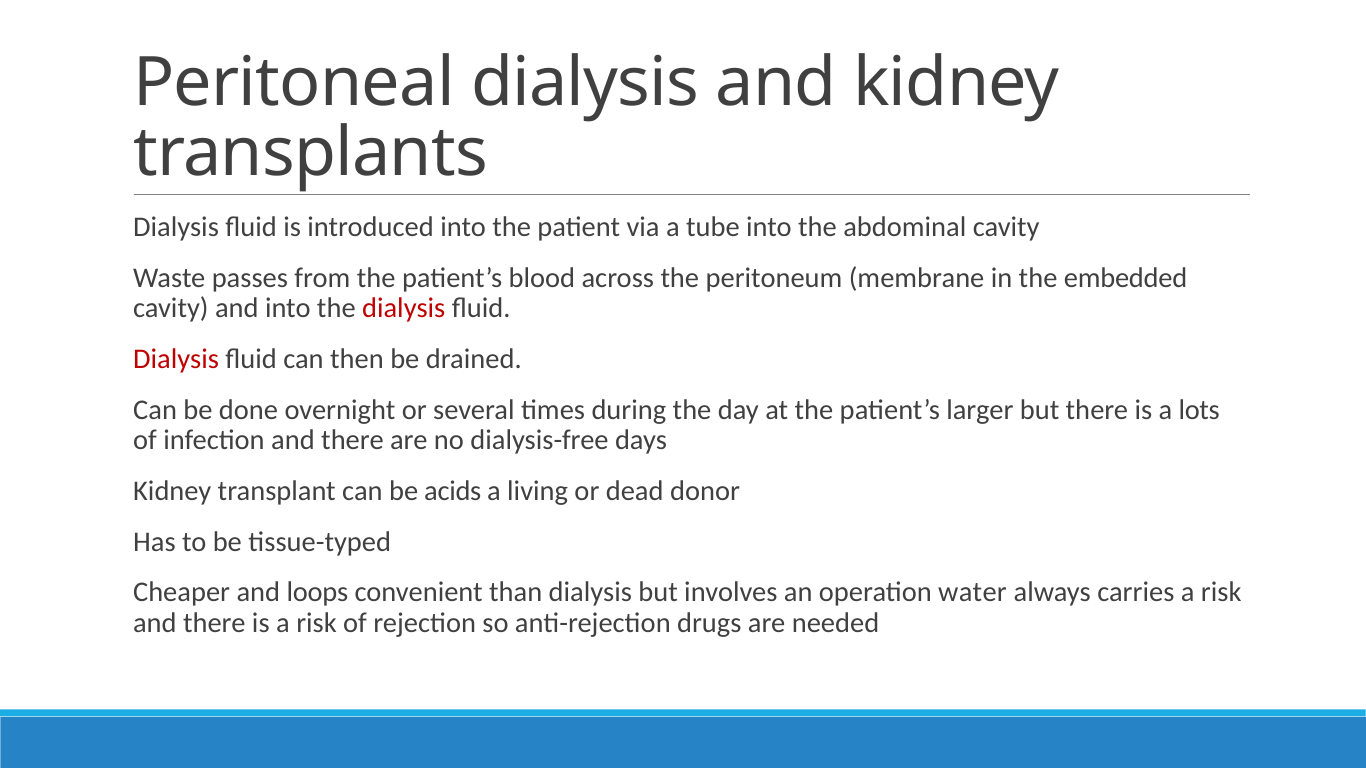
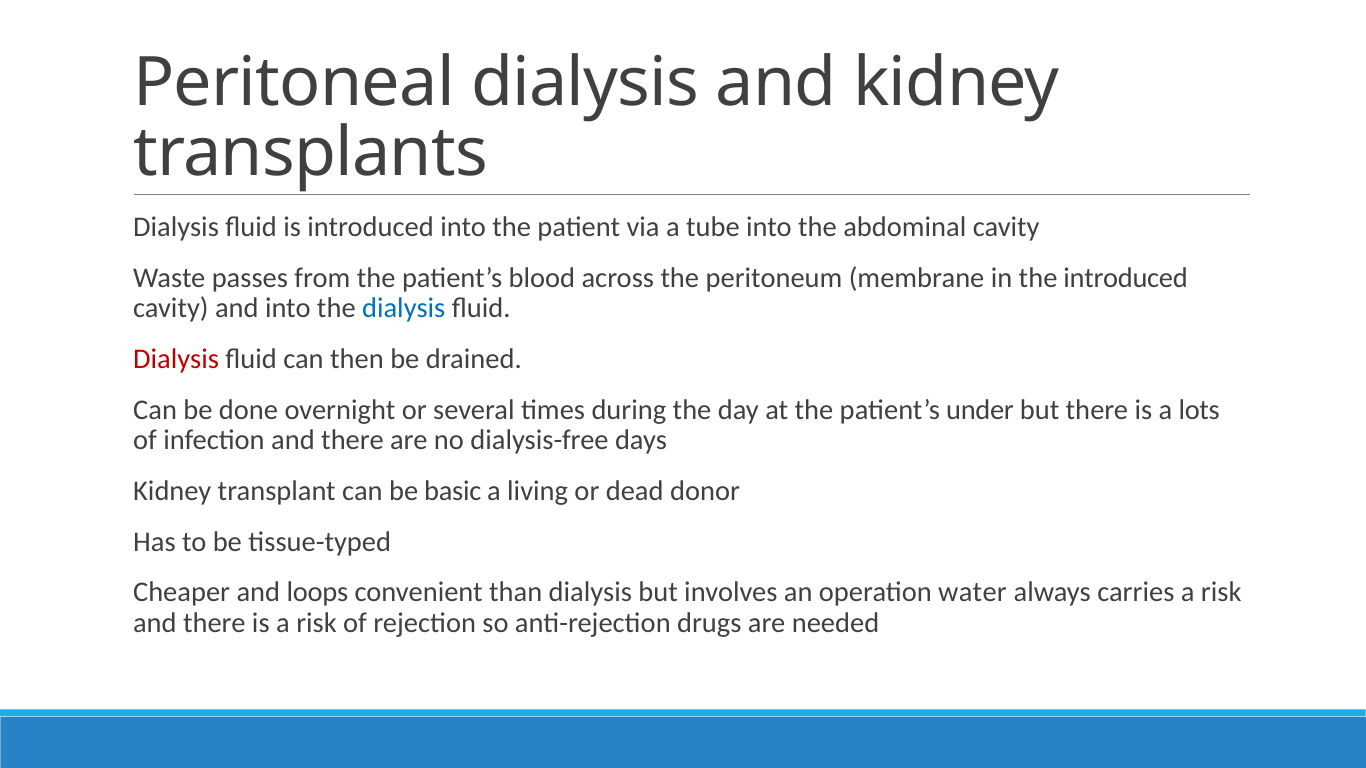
the embedded: embedded -> introduced
dialysis at (404, 309) colour: red -> blue
larger: larger -> under
acids: acids -> basic
